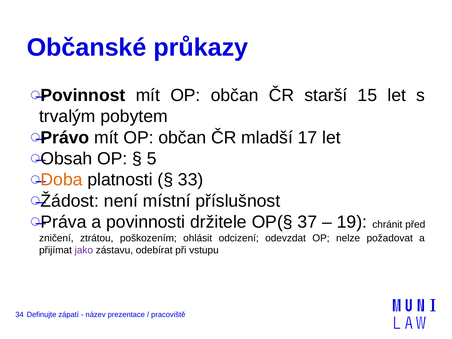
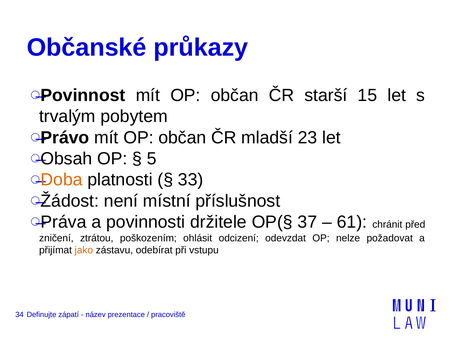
17: 17 -> 23
19: 19 -> 61
jako colour: purple -> orange
